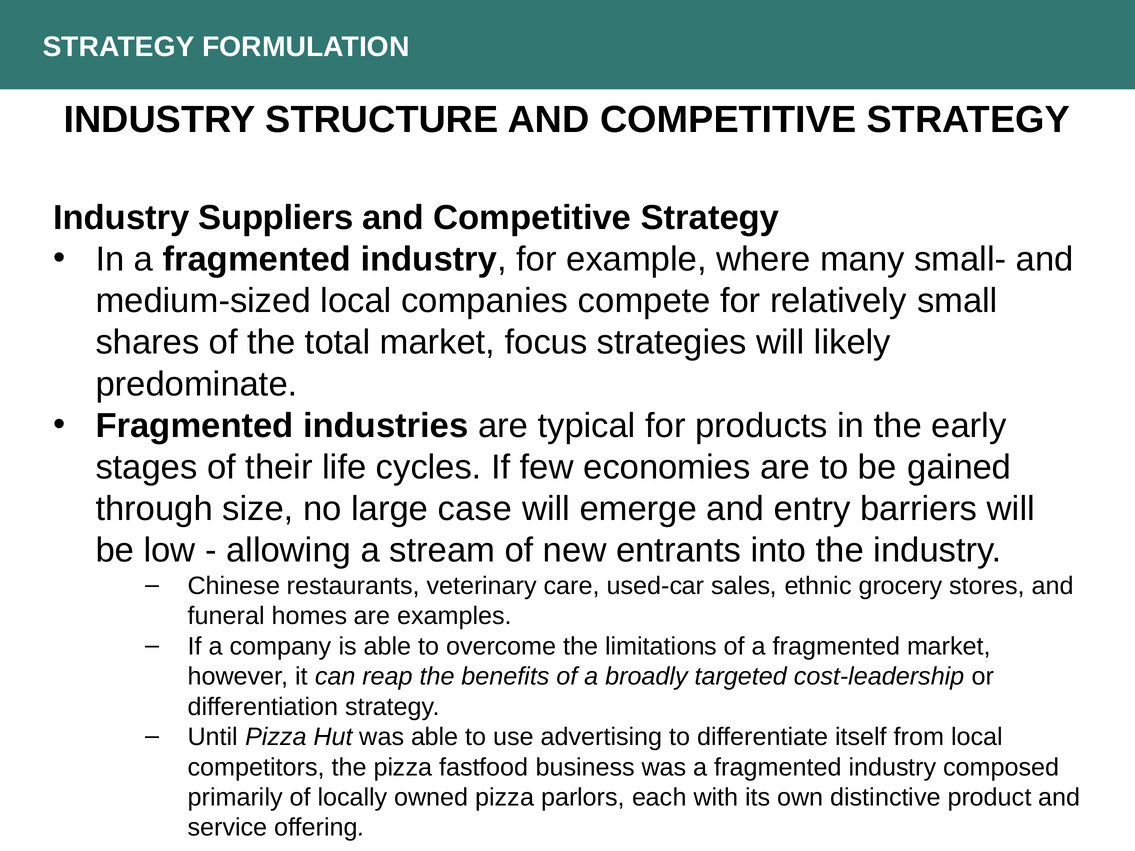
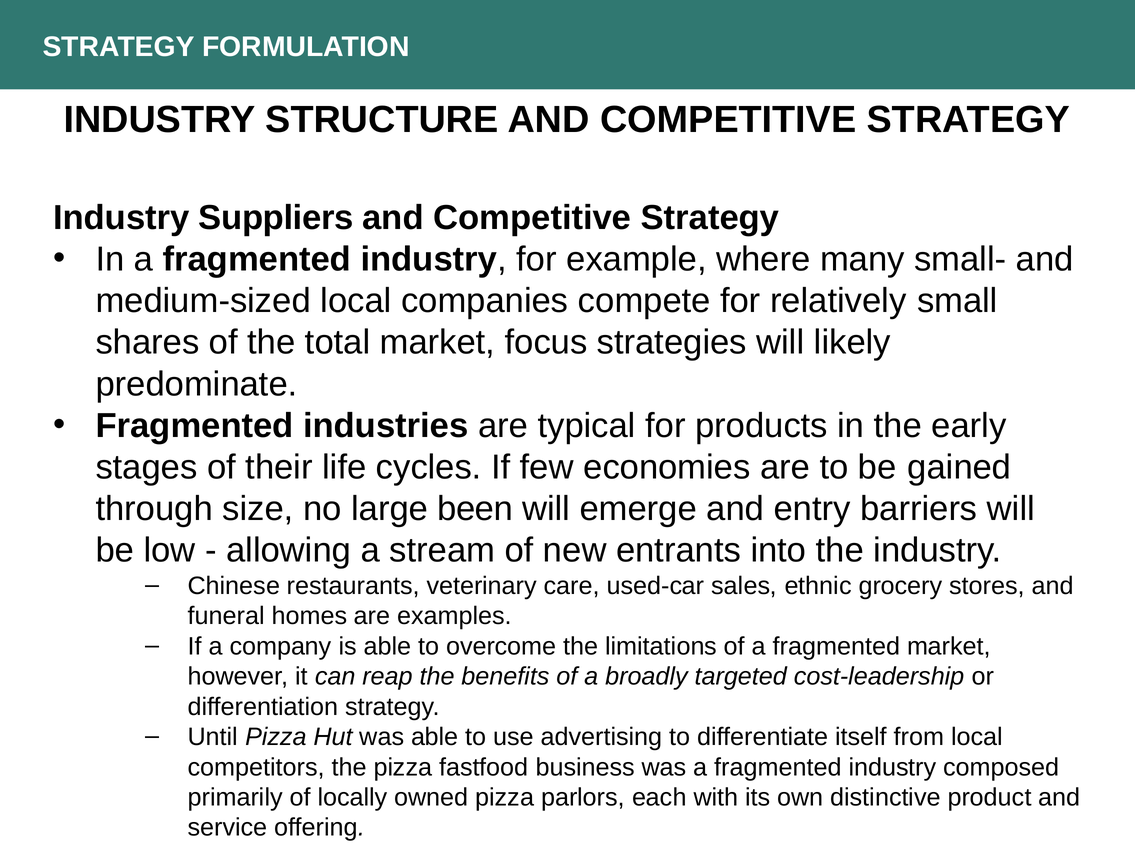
case: case -> been
